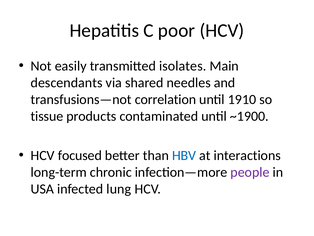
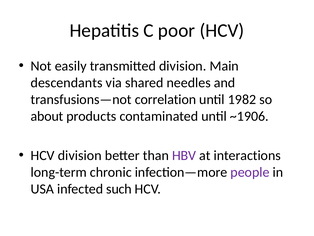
transmitted isolates: isolates -> division
1910: 1910 -> 1982
tissue: tissue -> about
~1900: ~1900 -> ~1906
HCV focused: focused -> division
HBV colour: blue -> purple
lung: lung -> such
